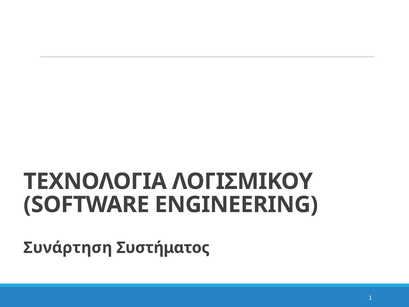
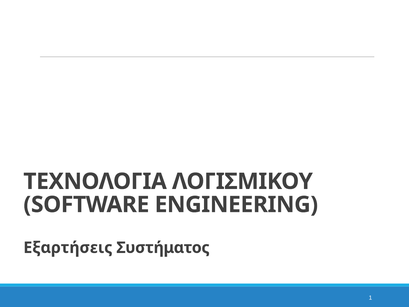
Συνάρτηση: Συνάρτηση -> Εξαρτήσεις
